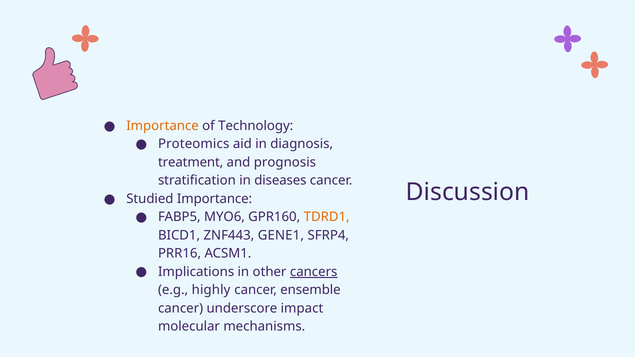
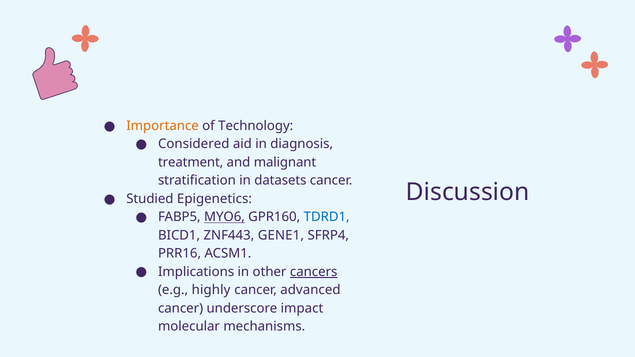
Proteomics: Proteomics -> Considered
prognosis: prognosis -> malignant
diseases: diseases -> datasets
Studied Importance: Importance -> Epigenetics
MYO6 underline: none -> present
TDRD1 colour: orange -> blue
ensemble: ensemble -> advanced
